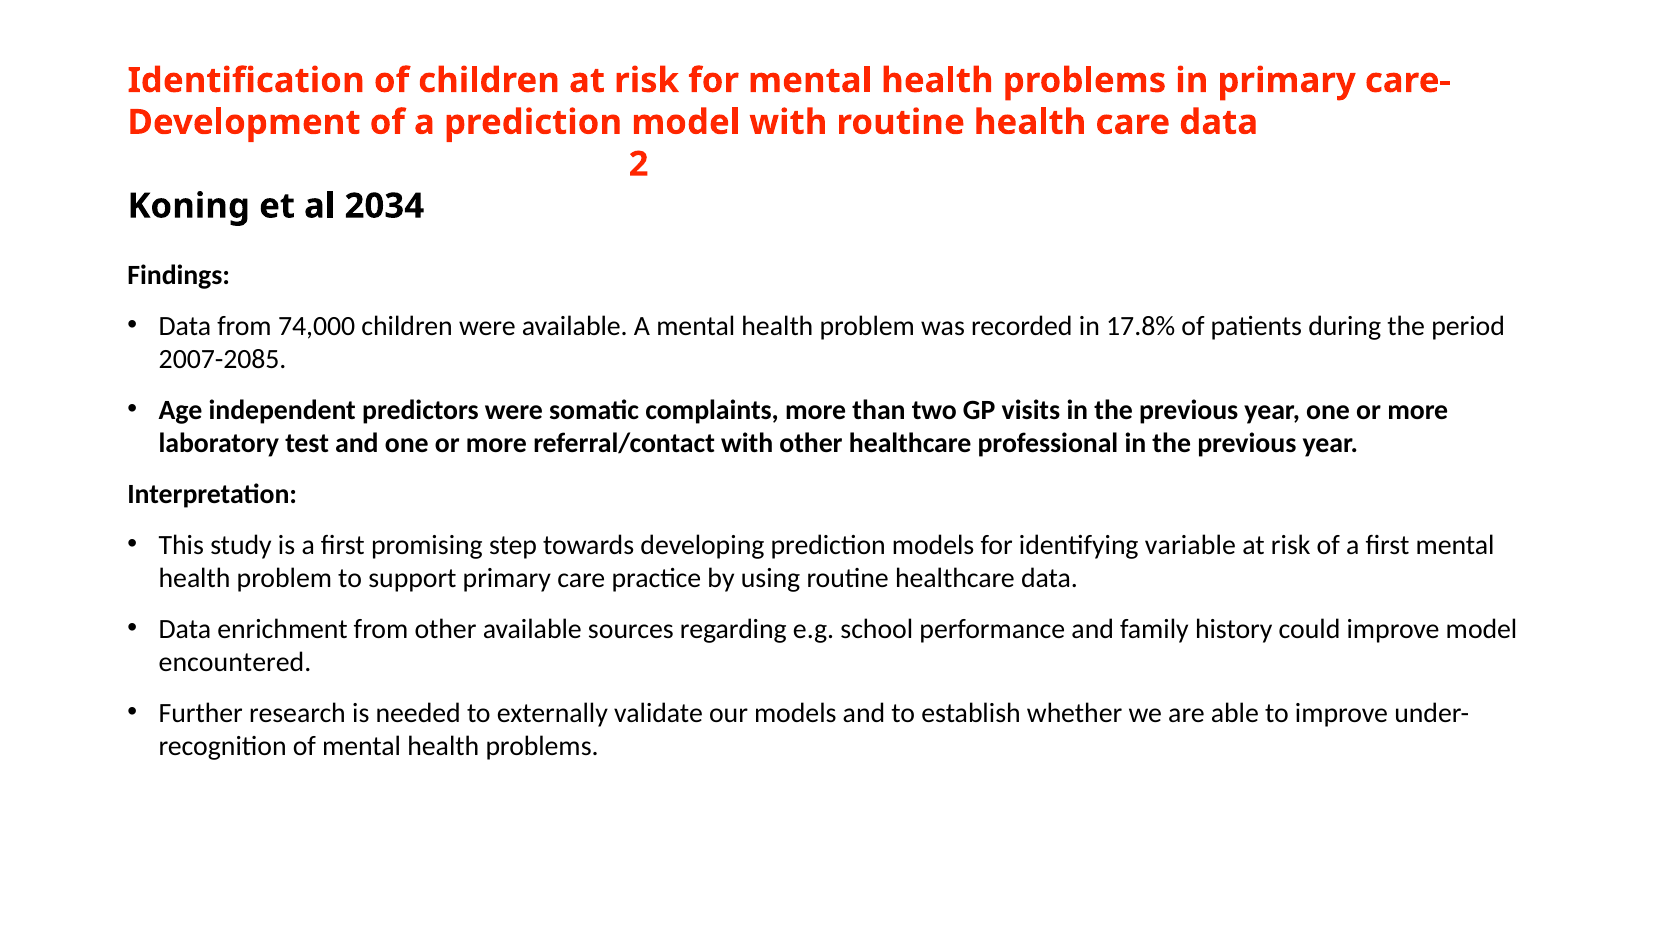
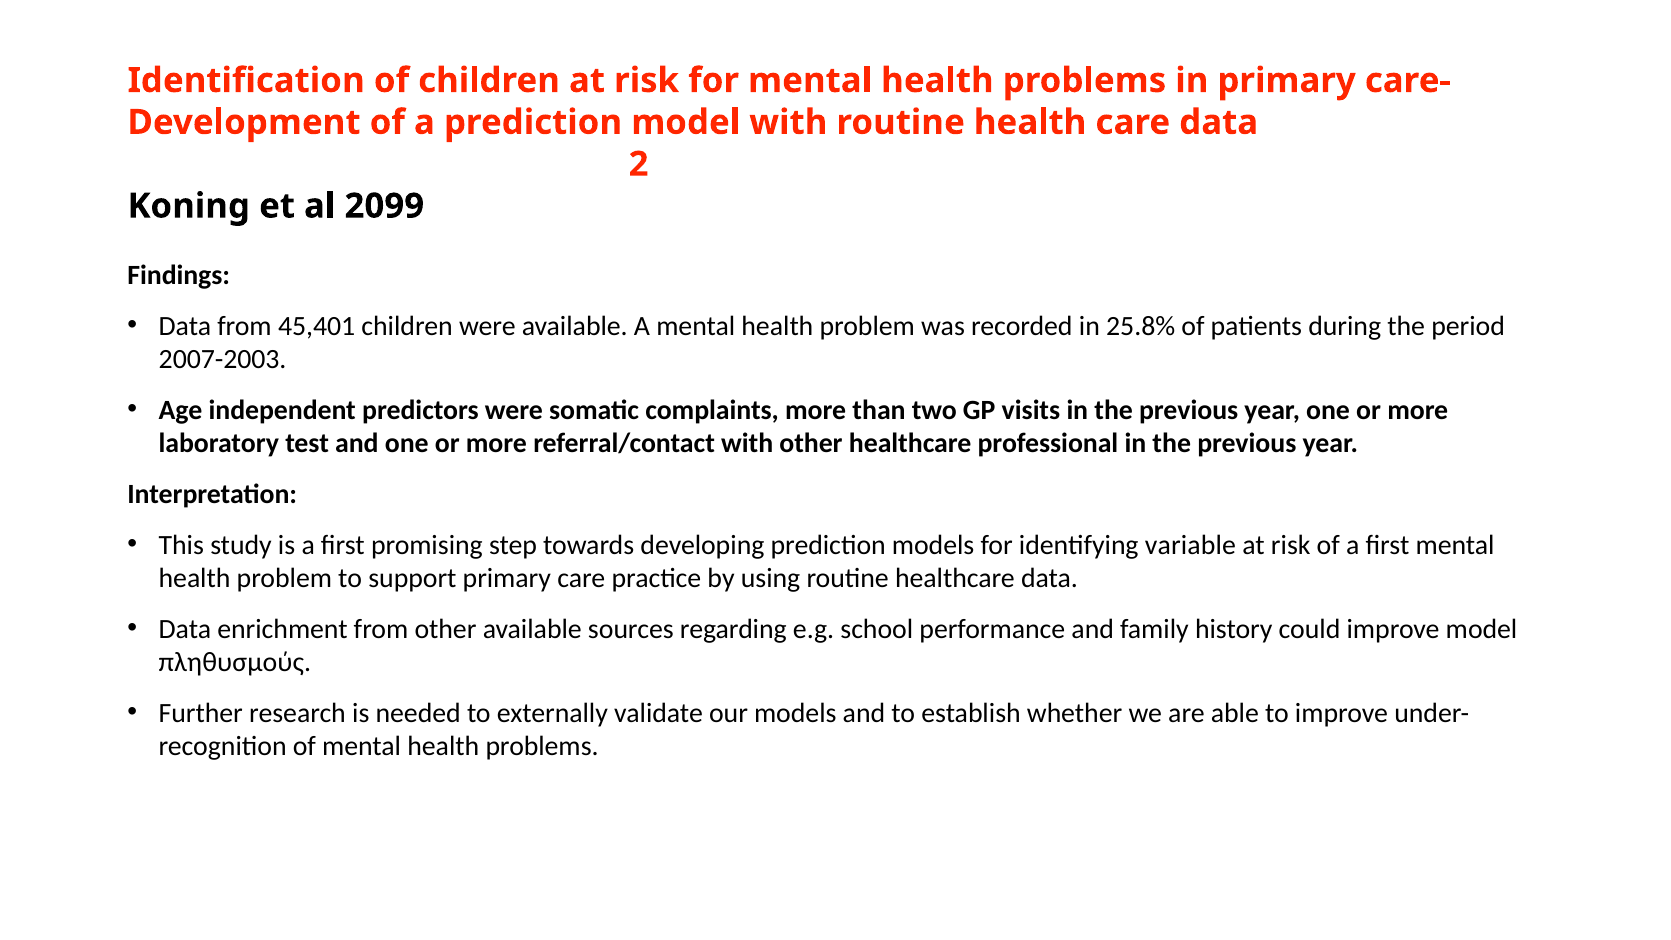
2034: 2034 -> 2099
74,000: 74,000 -> 45,401
17.8%: 17.8% -> 25.8%
2007-2085: 2007-2085 -> 2007-2003
encountered: encountered -> πληθυσμούς
